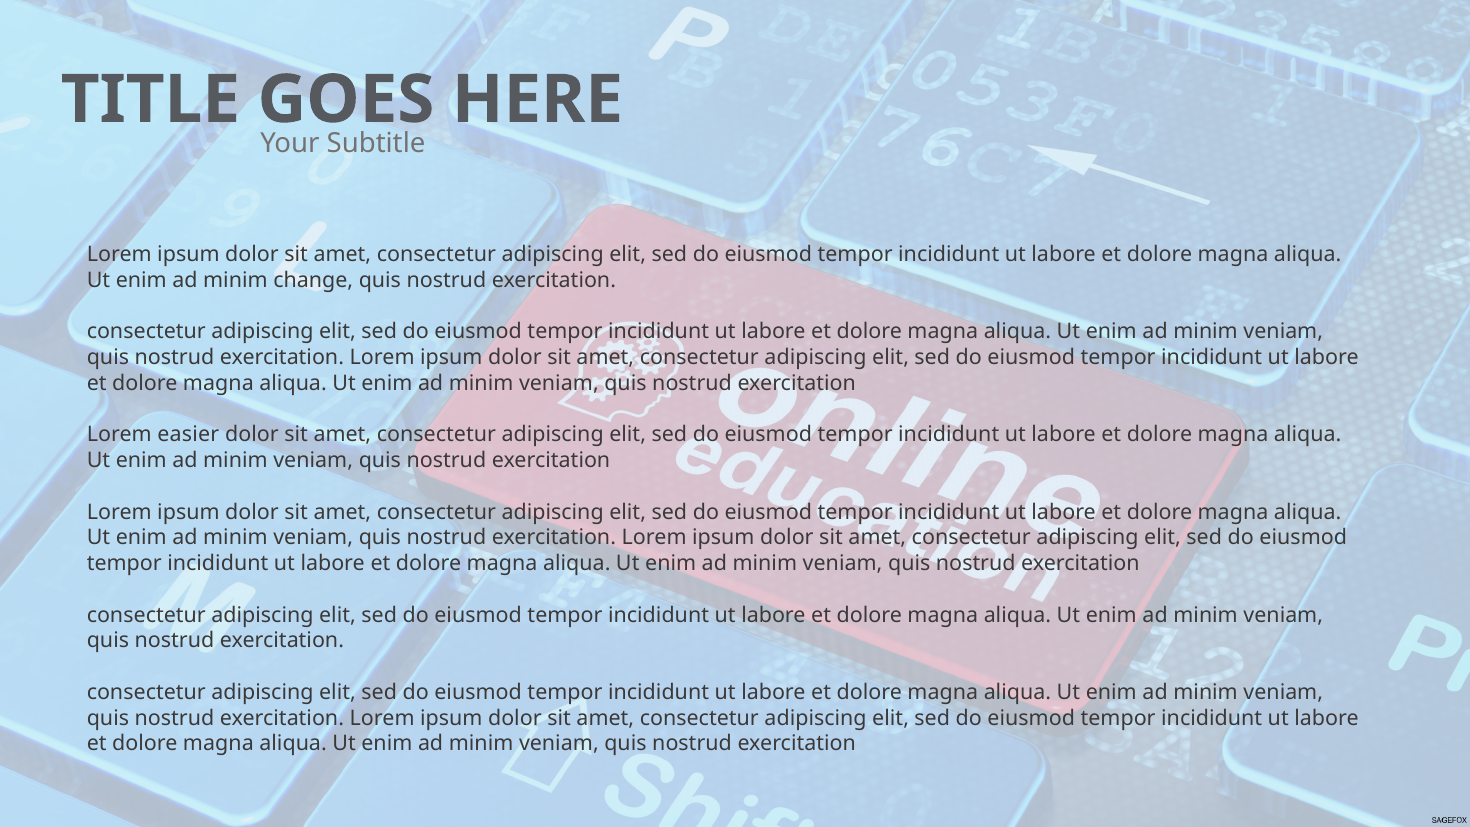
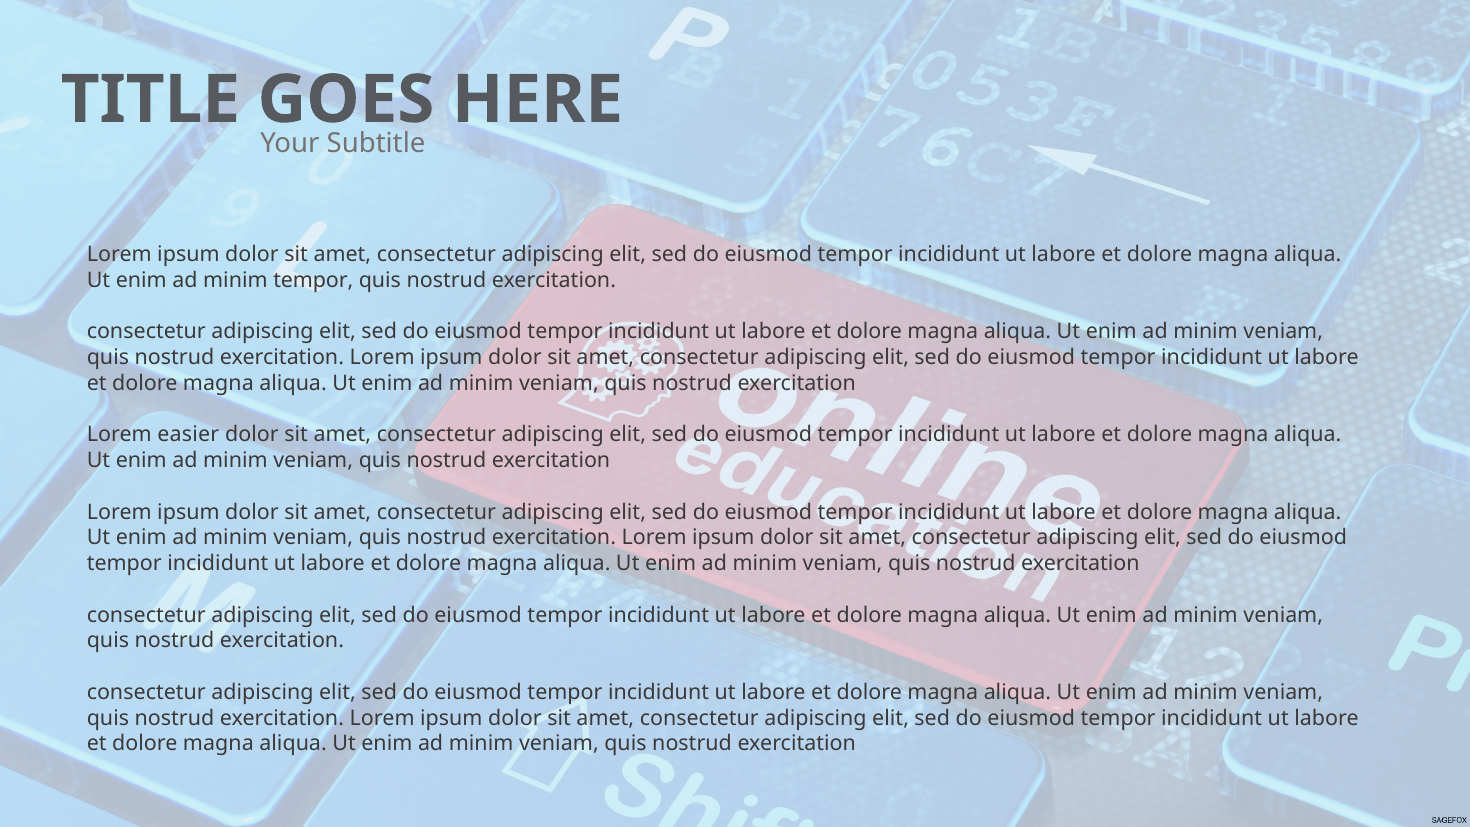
minim change: change -> tempor
